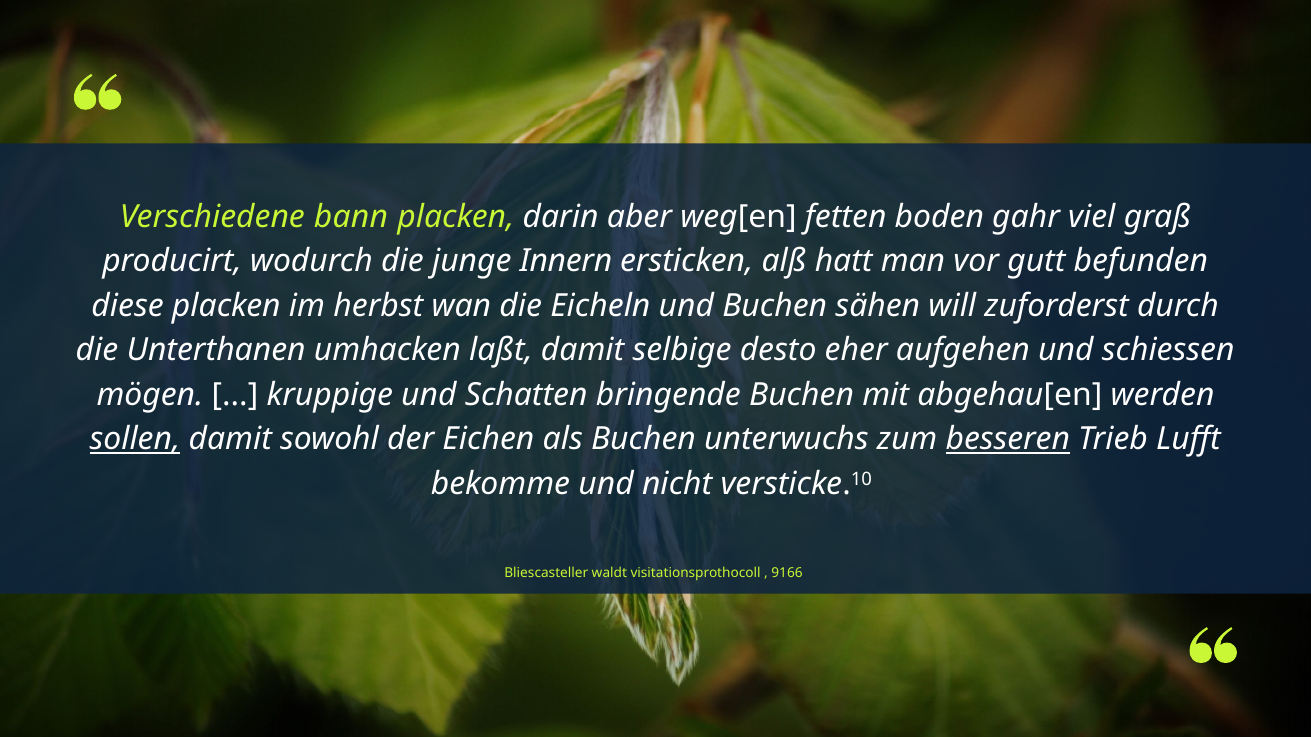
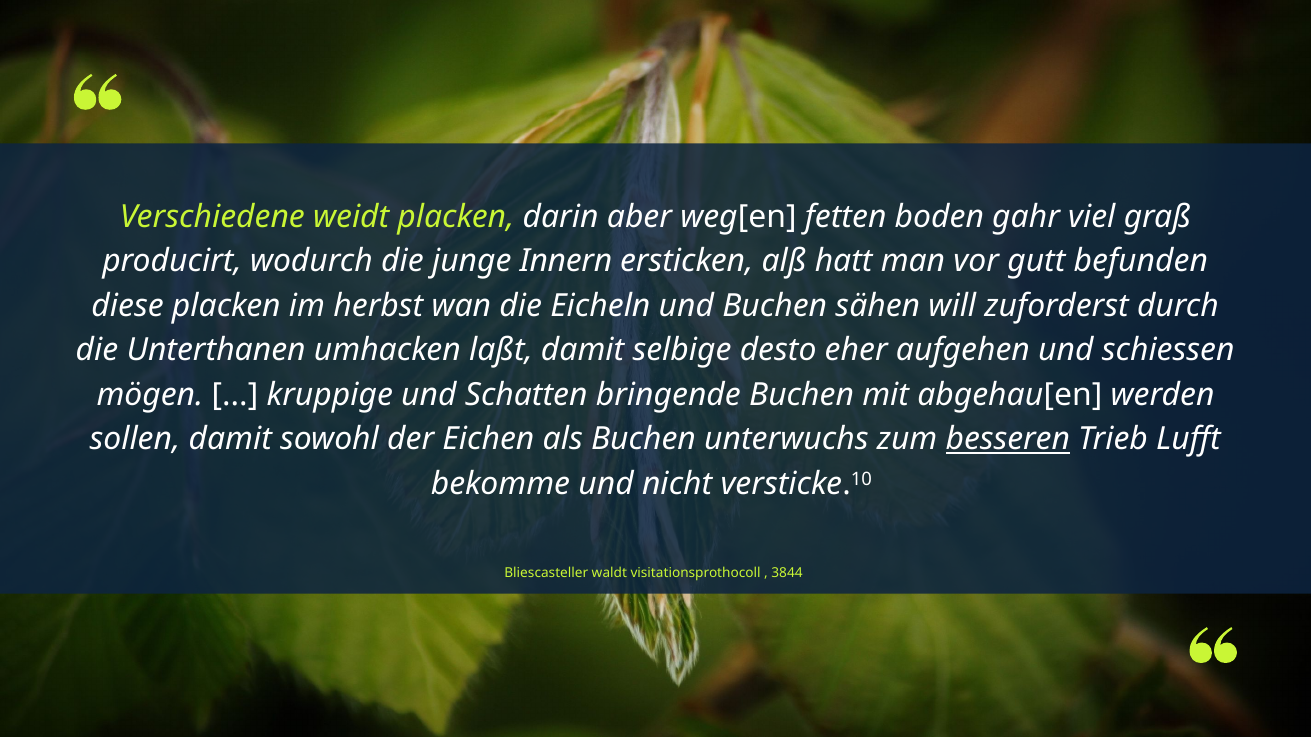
bann: bann -> weidt
sollen underline: present -> none
9166: 9166 -> 3844
